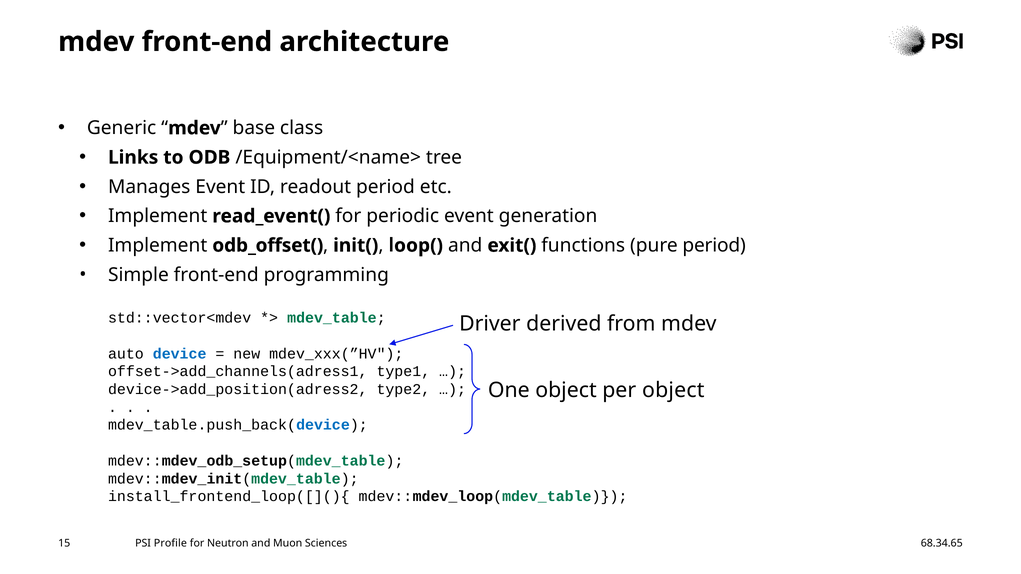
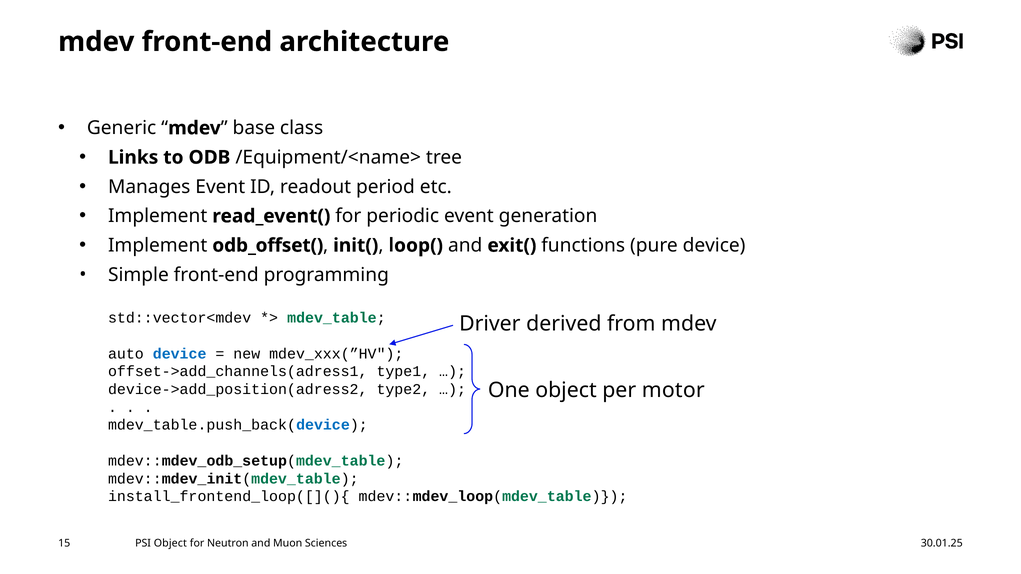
pure period: period -> device
per object: object -> motor
PSI Profile: Profile -> Object
68.34.65: 68.34.65 -> 30.01.25
